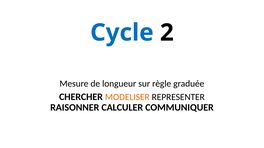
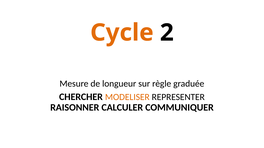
Cycle colour: blue -> orange
